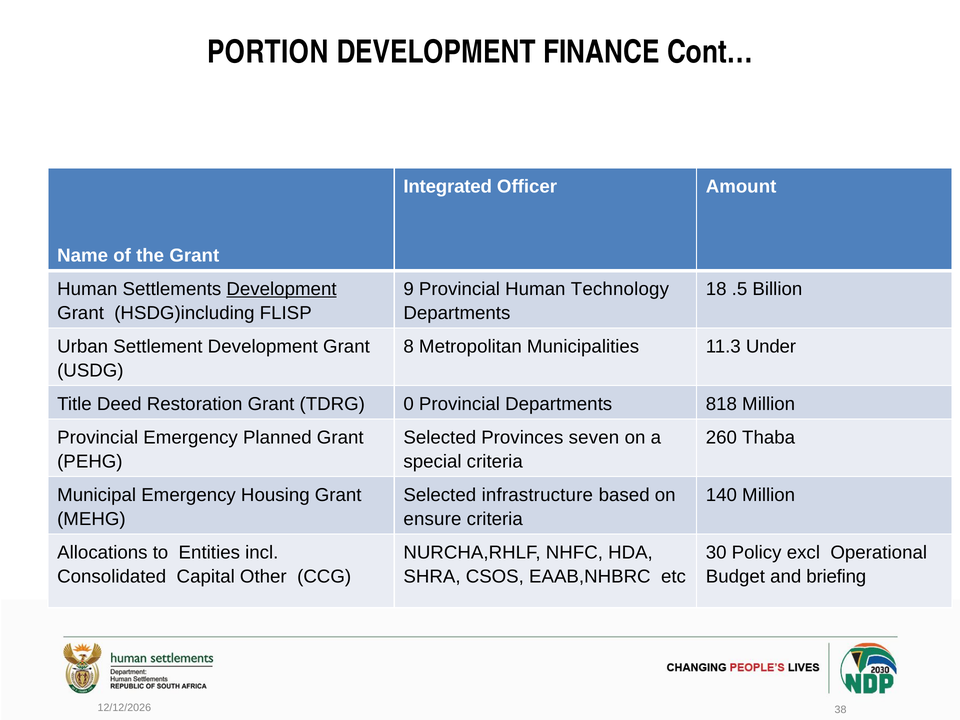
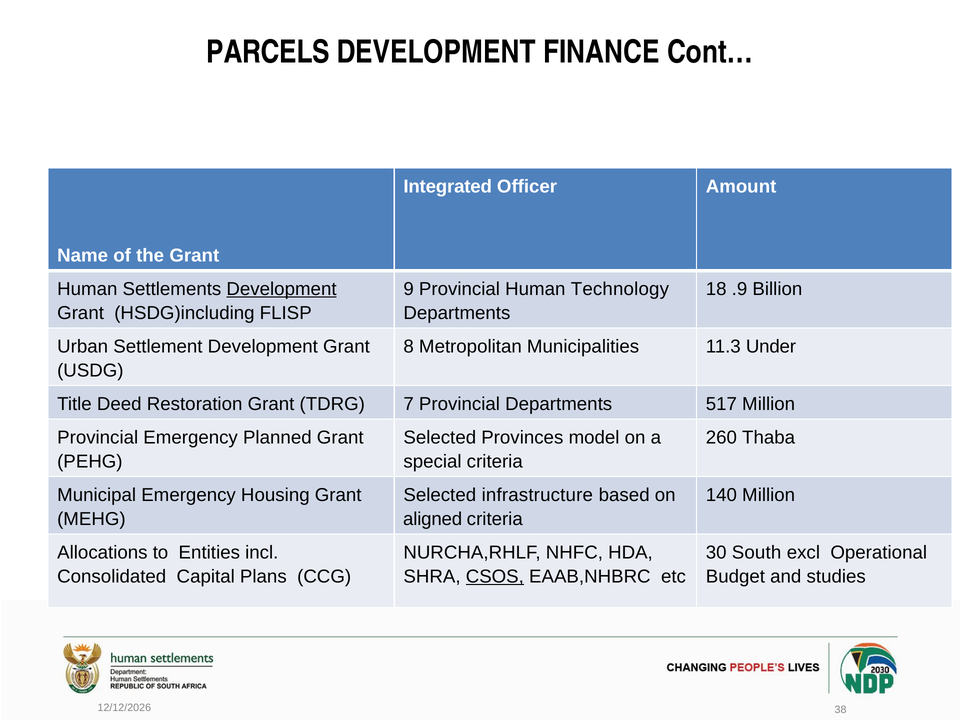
PORTION: PORTION -> PARCELS
.5: .5 -> .9
0: 0 -> 7
818: 818 -> 517
seven: seven -> model
ensure: ensure -> aligned
Policy: Policy -> South
Other: Other -> Plans
CSOS underline: none -> present
briefing: briefing -> studies
